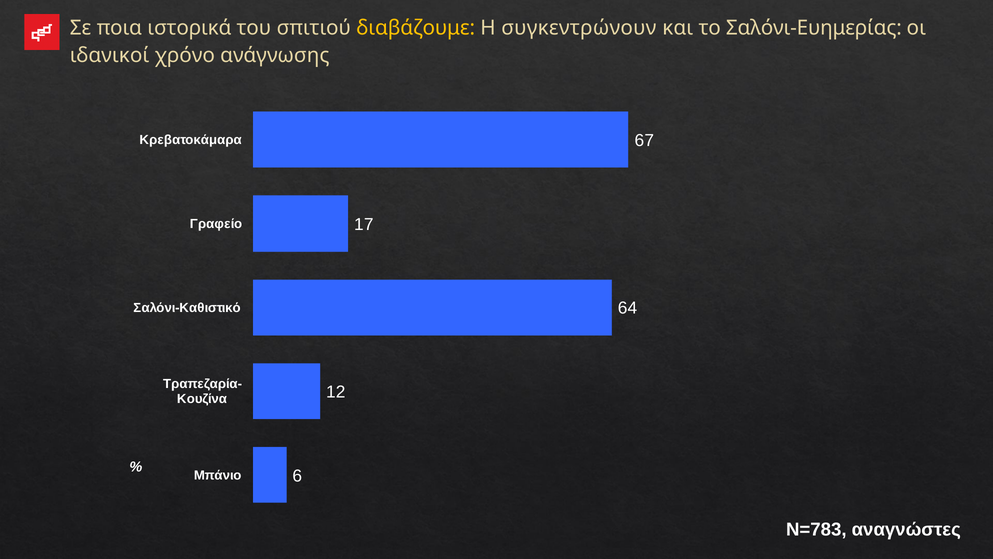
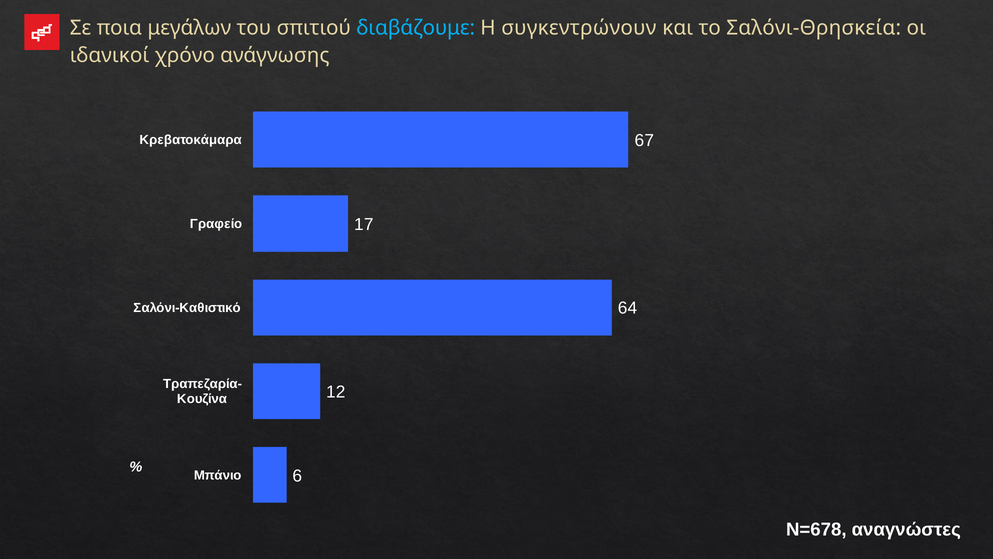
ιστορικά: ιστορικά -> μεγάλων
διαβάζουμε colour: yellow -> light blue
Σαλόνι-Ευημερίας: Σαλόνι-Ευημερίας -> Σαλόνι-Θρησκεία
Ν=783: Ν=783 -> Ν=678
